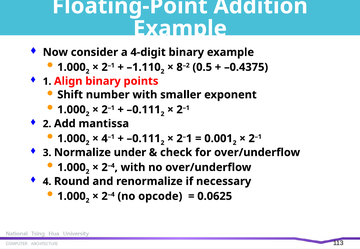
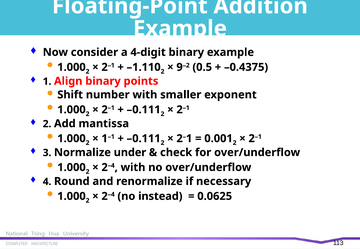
8: 8 -> 9
4 at (105, 139): 4 -> 1
opcode: opcode -> instead
